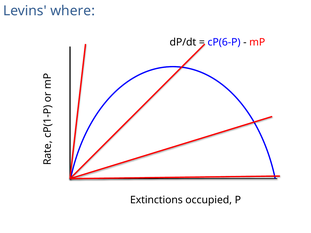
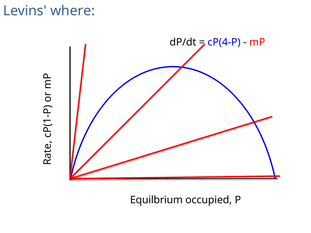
cP(6-P: cP(6-P -> cP(4-P
Extinctions: Extinctions -> Equilbrium
